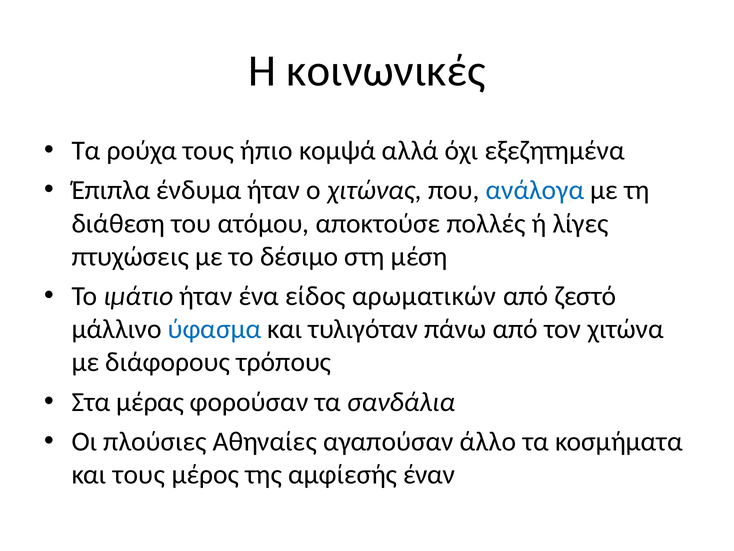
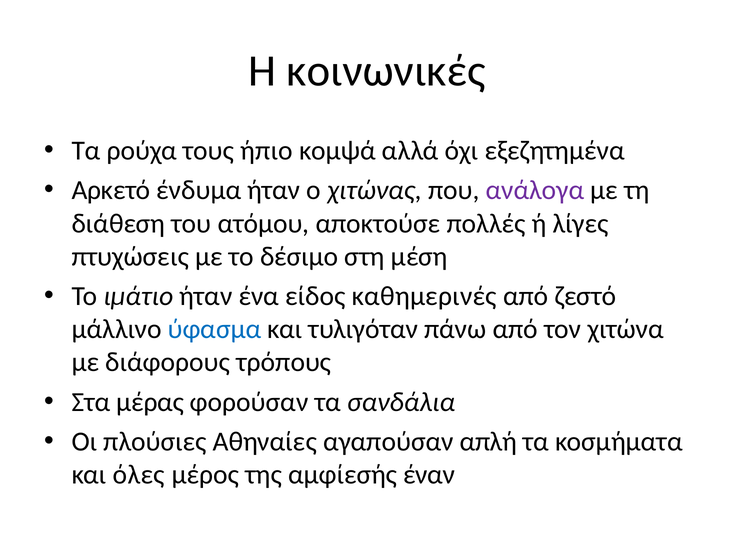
Έπιπλα: Έπιπλα -> Αρκετό
ανάλογα colour: blue -> purple
αρωματικών: αρωματικών -> καθημερινές
άλλο: άλλο -> απλή
και τους: τους -> όλες
